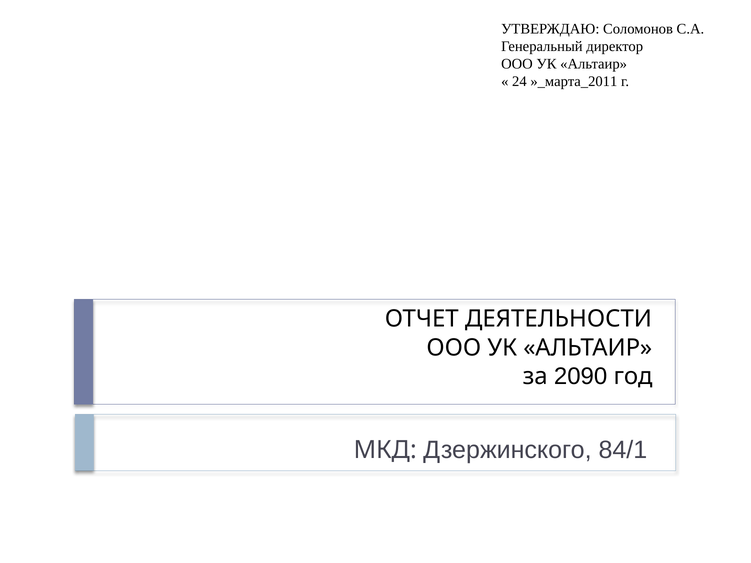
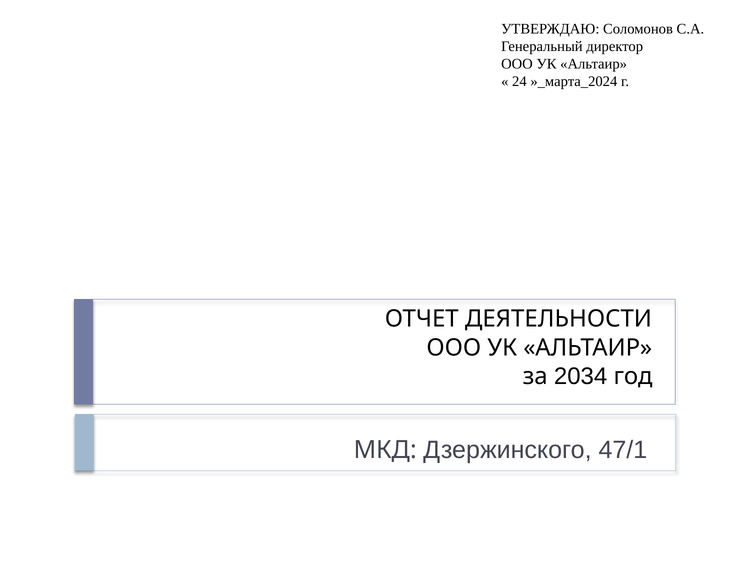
»_марта_2011: »_марта_2011 -> »_марта_2024
2090: 2090 -> 2034
84/1: 84/1 -> 47/1
